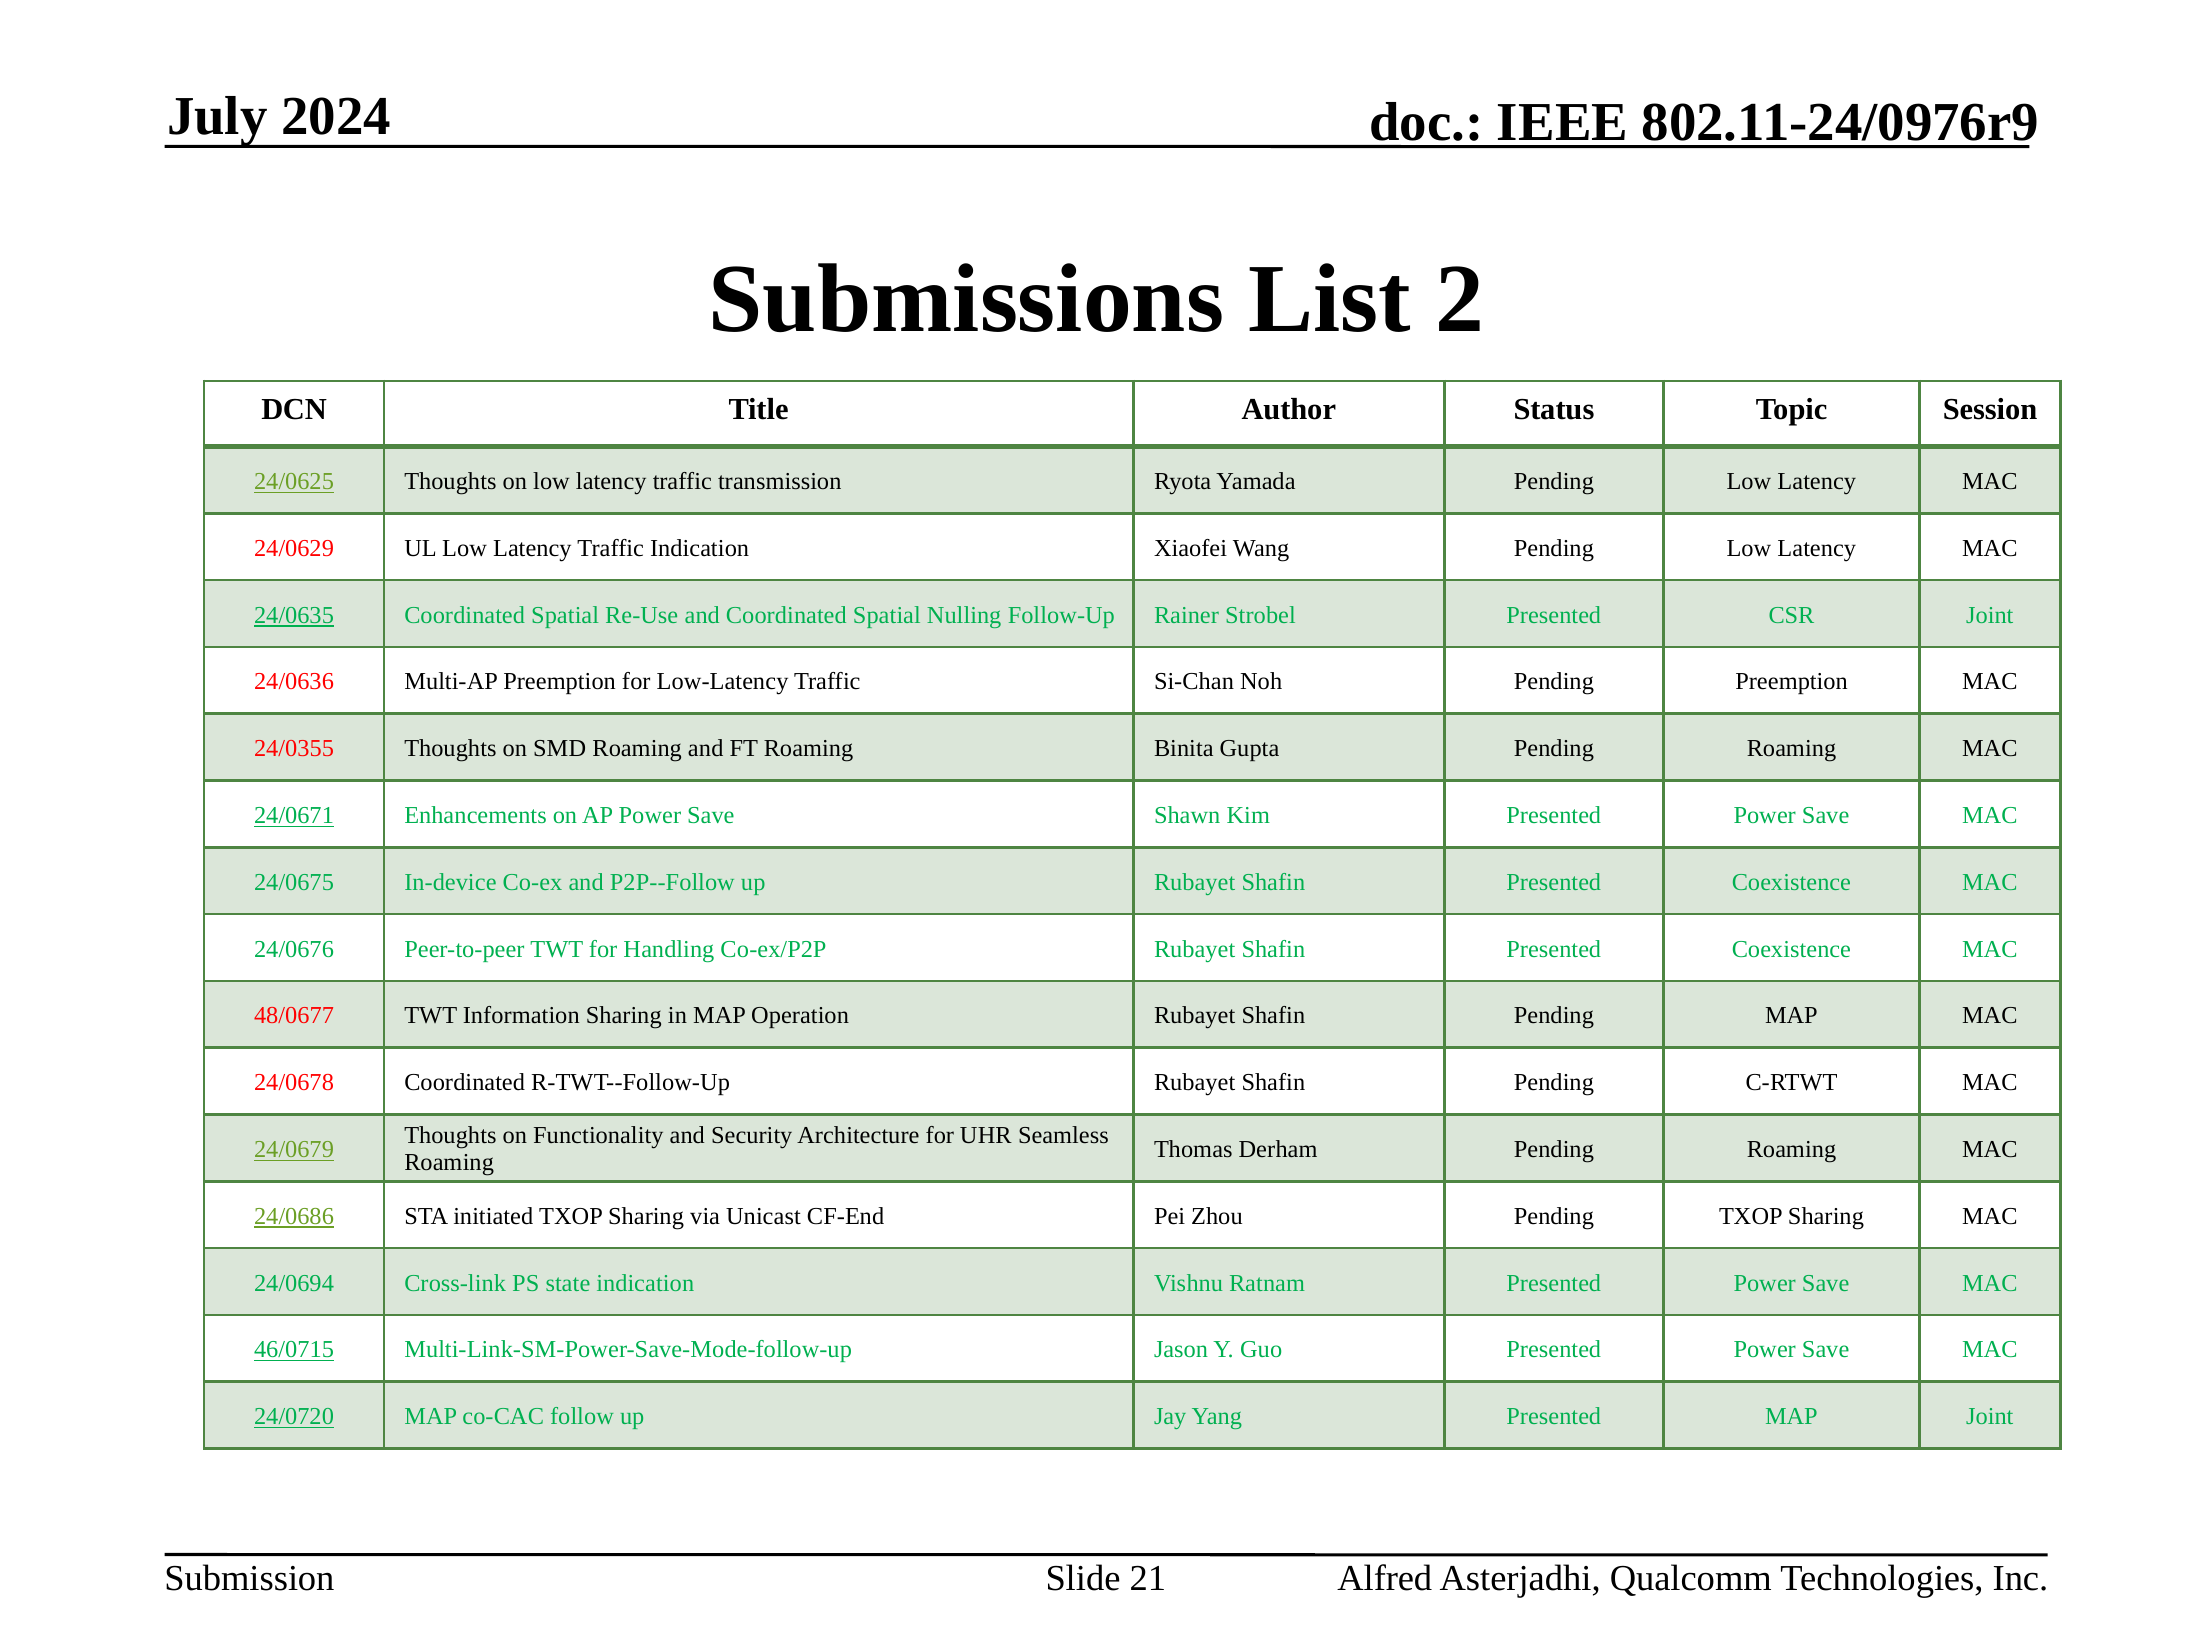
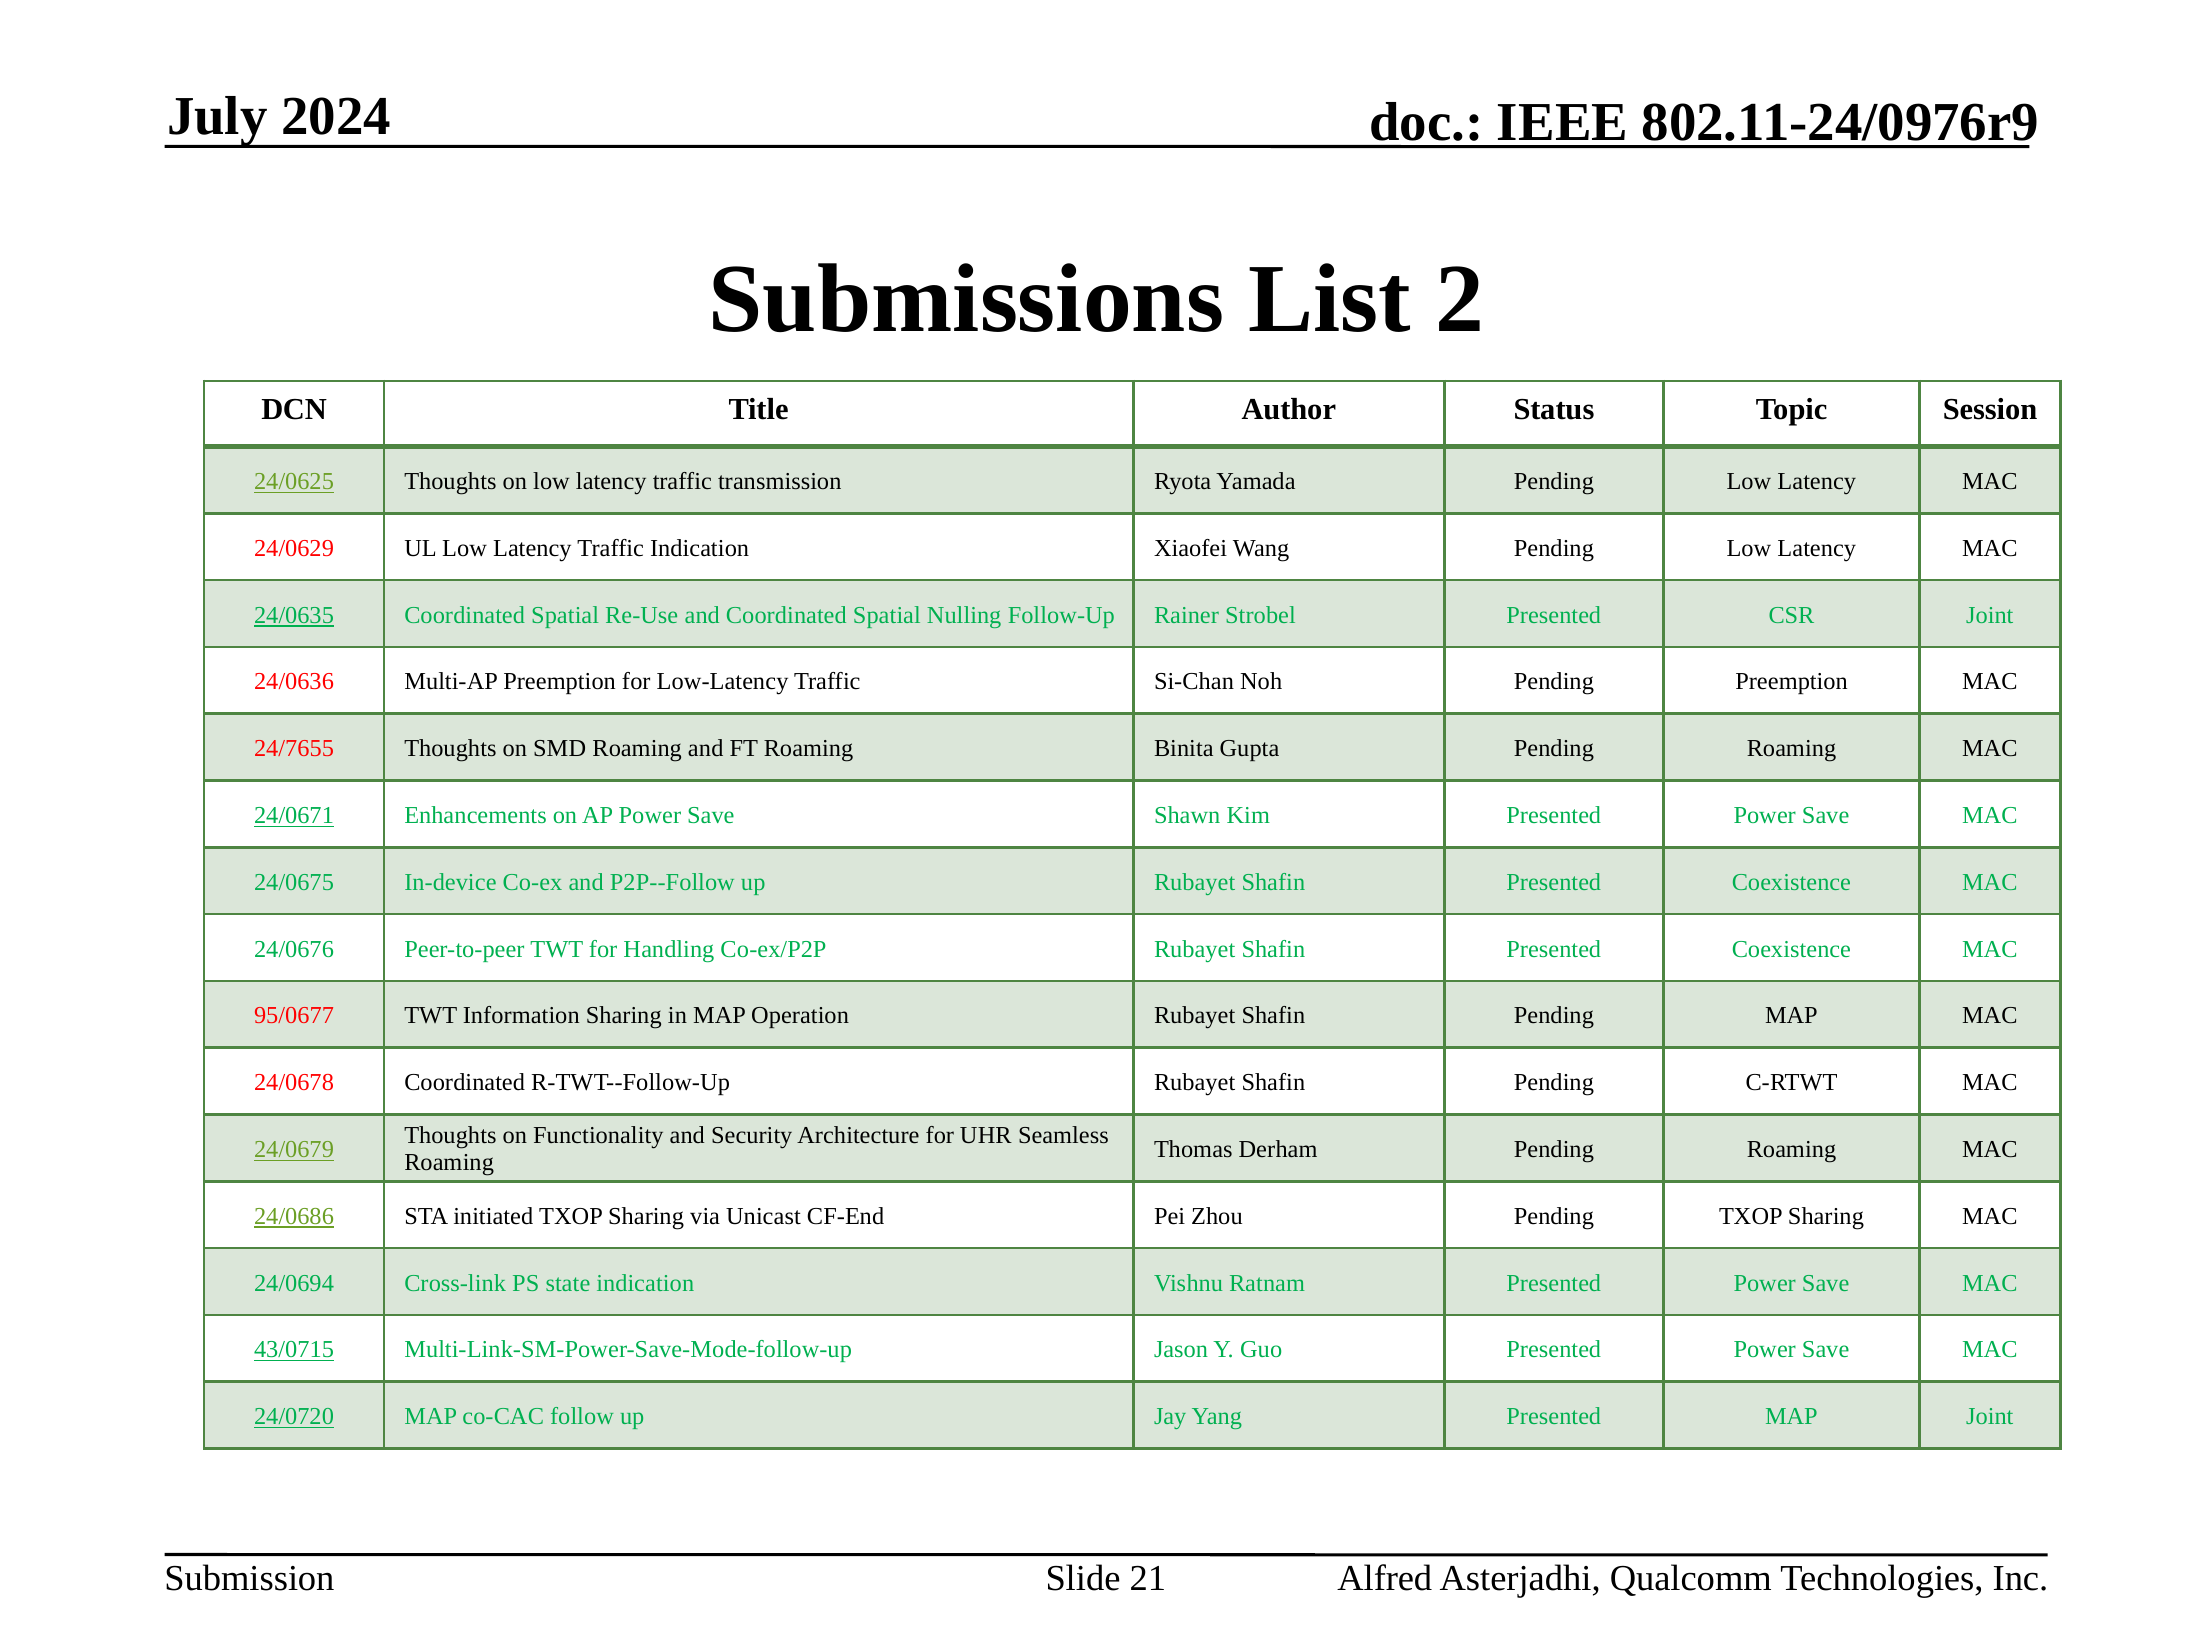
24/0355: 24/0355 -> 24/7655
48/0677: 48/0677 -> 95/0677
46/0715: 46/0715 -> 43/0715
